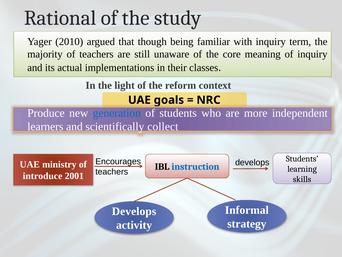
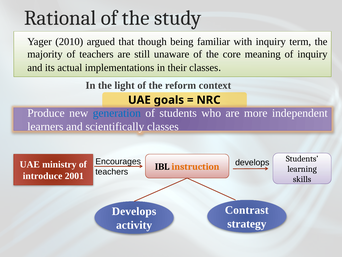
scientifically collect: collect -> classes
instruction colour: blue -> orange
Informal: Informal -> Contrast
